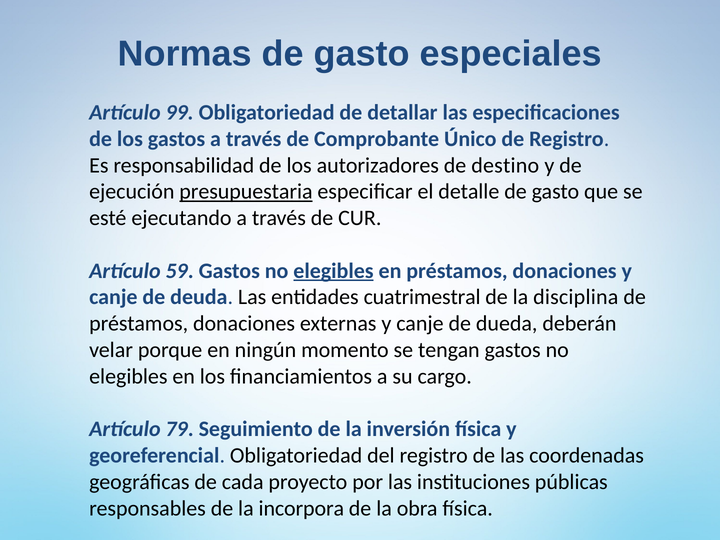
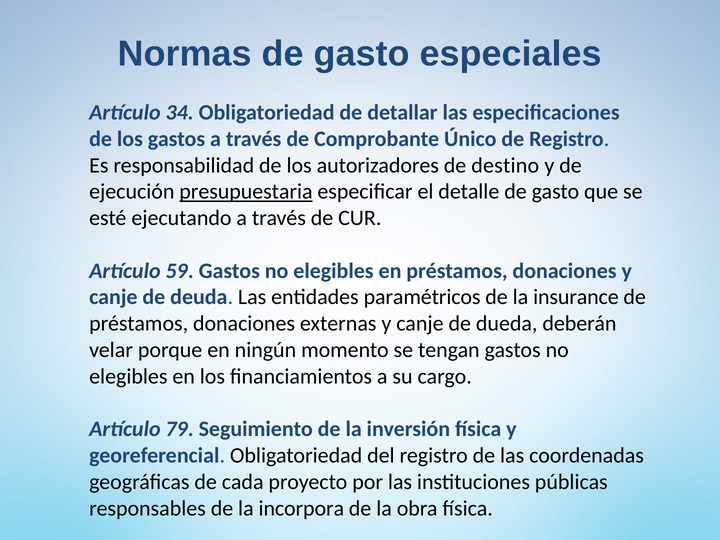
99: 99 -> 34
elegibles at (333, 271) underline: present -> none
cuatrimestral: cuatrimestral -> paramétricos
disciplina: disciplina -> insurance
